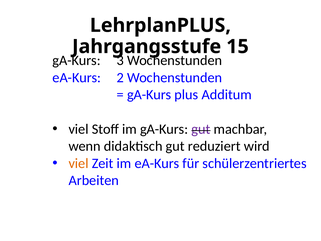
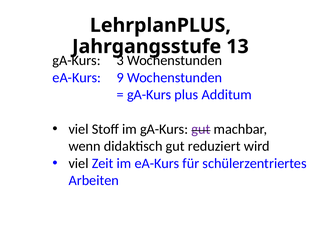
15: 15 -> 13
2: 2 -> 9
viel at (79, 163) colour: orange -> black
